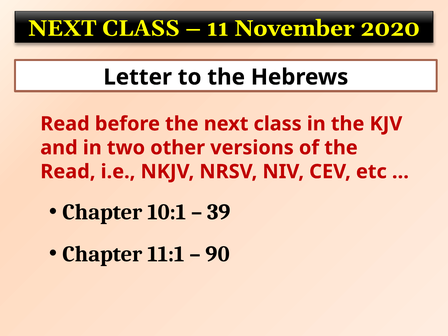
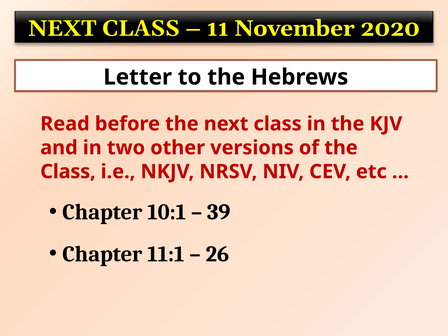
Read at (68, 172): Read -> Class
90: 90 -> 26
